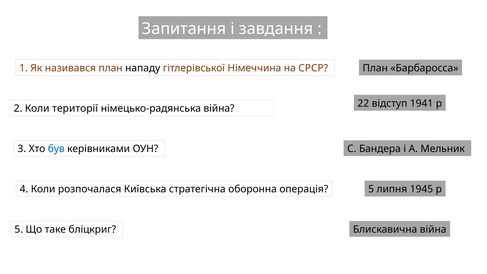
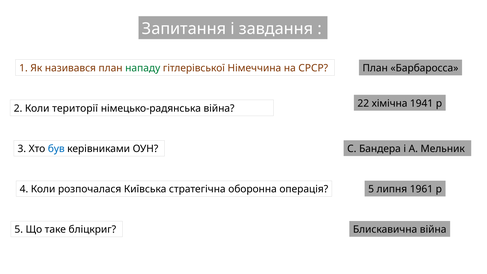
нападу colour: black -> green
відступ: відступ -> хімічна
1945: 1945 -> 1961
